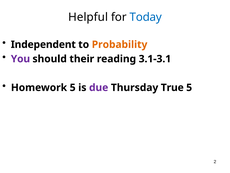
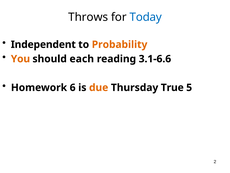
Helpful: Helpful -> Throws
You colour: purple -> orange
their: their -> each
3.1-3.1: 3.1-3.1 -> 3.1-6.6
Homework 5: 5 -> 6
due colour: purple -> orange
